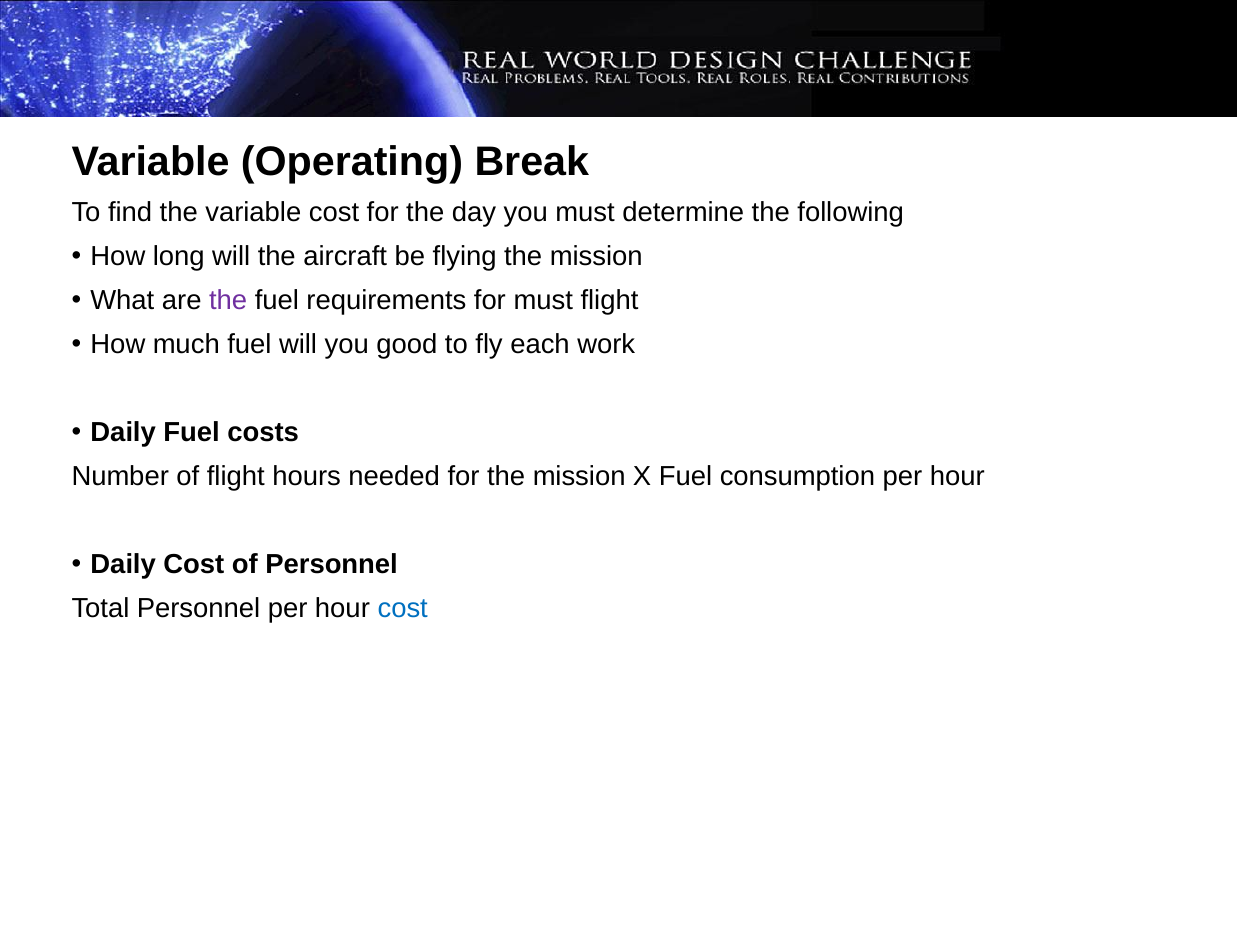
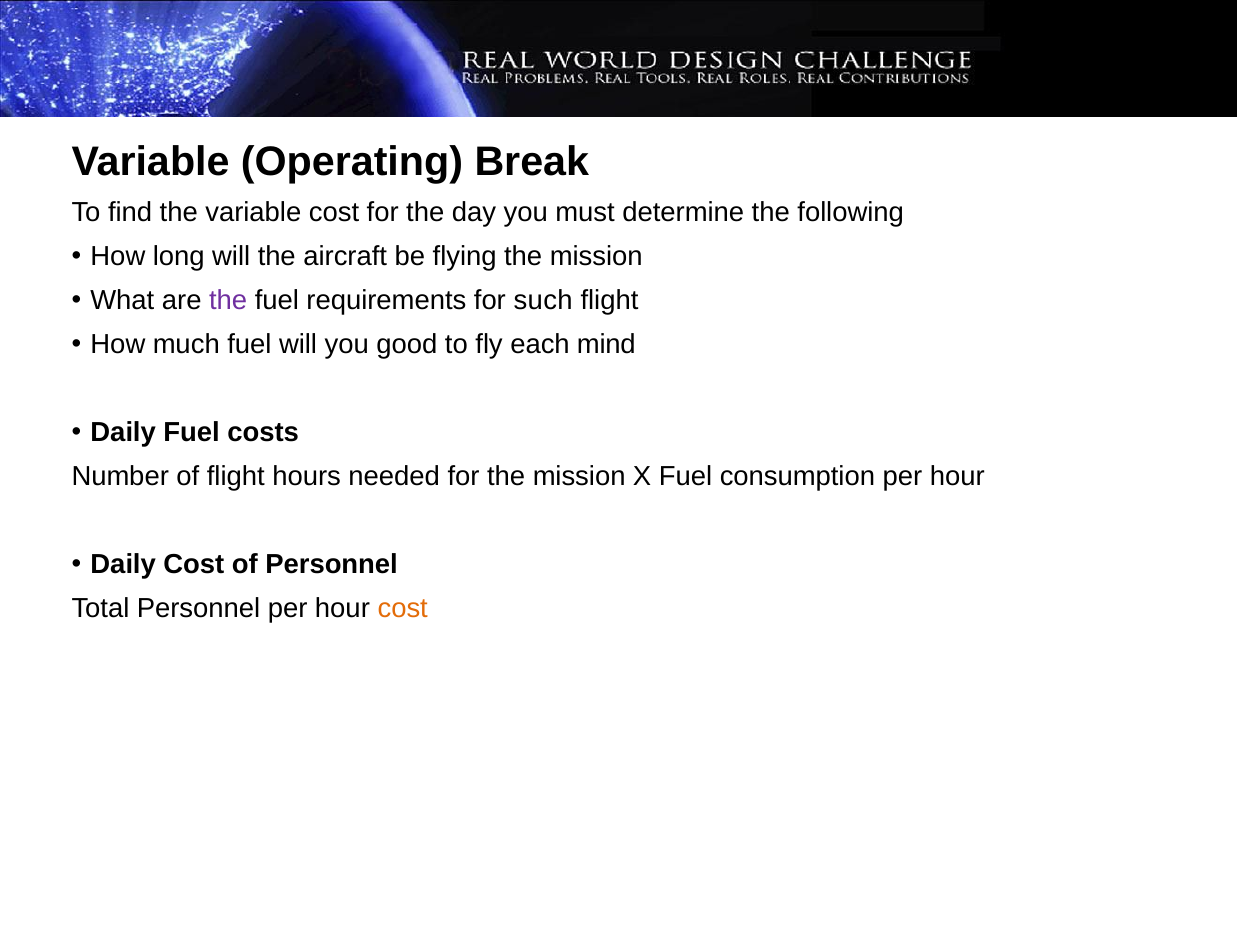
for must: must -> such
work: work -> mind
cost at (403, 609) colour: blue -> orange
